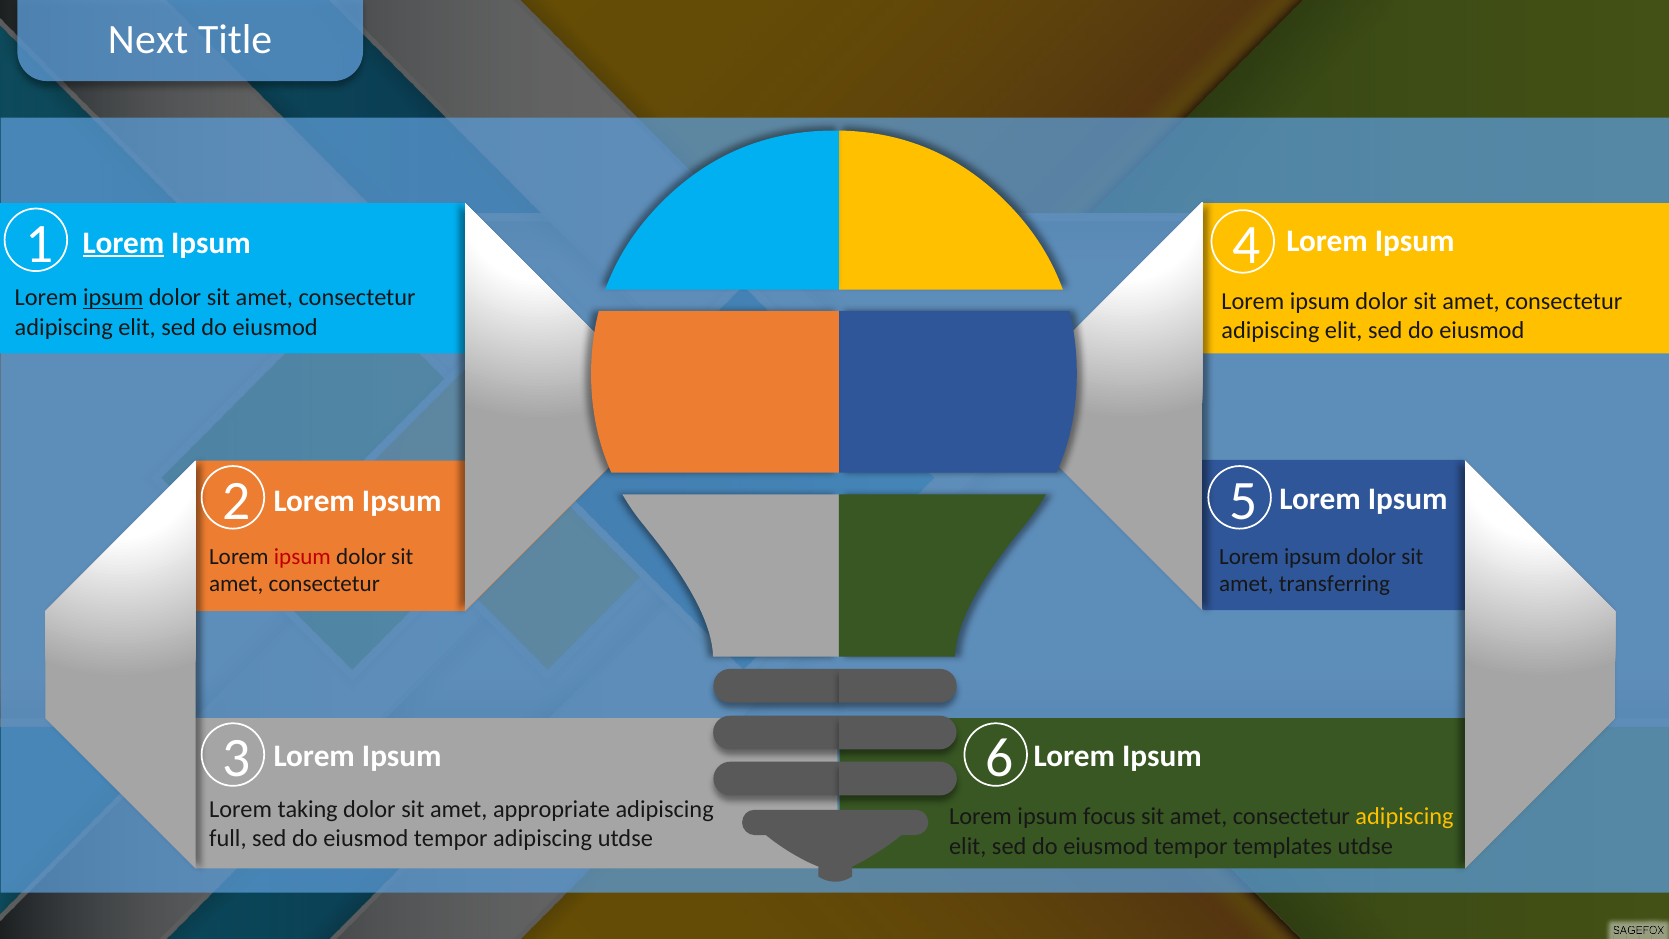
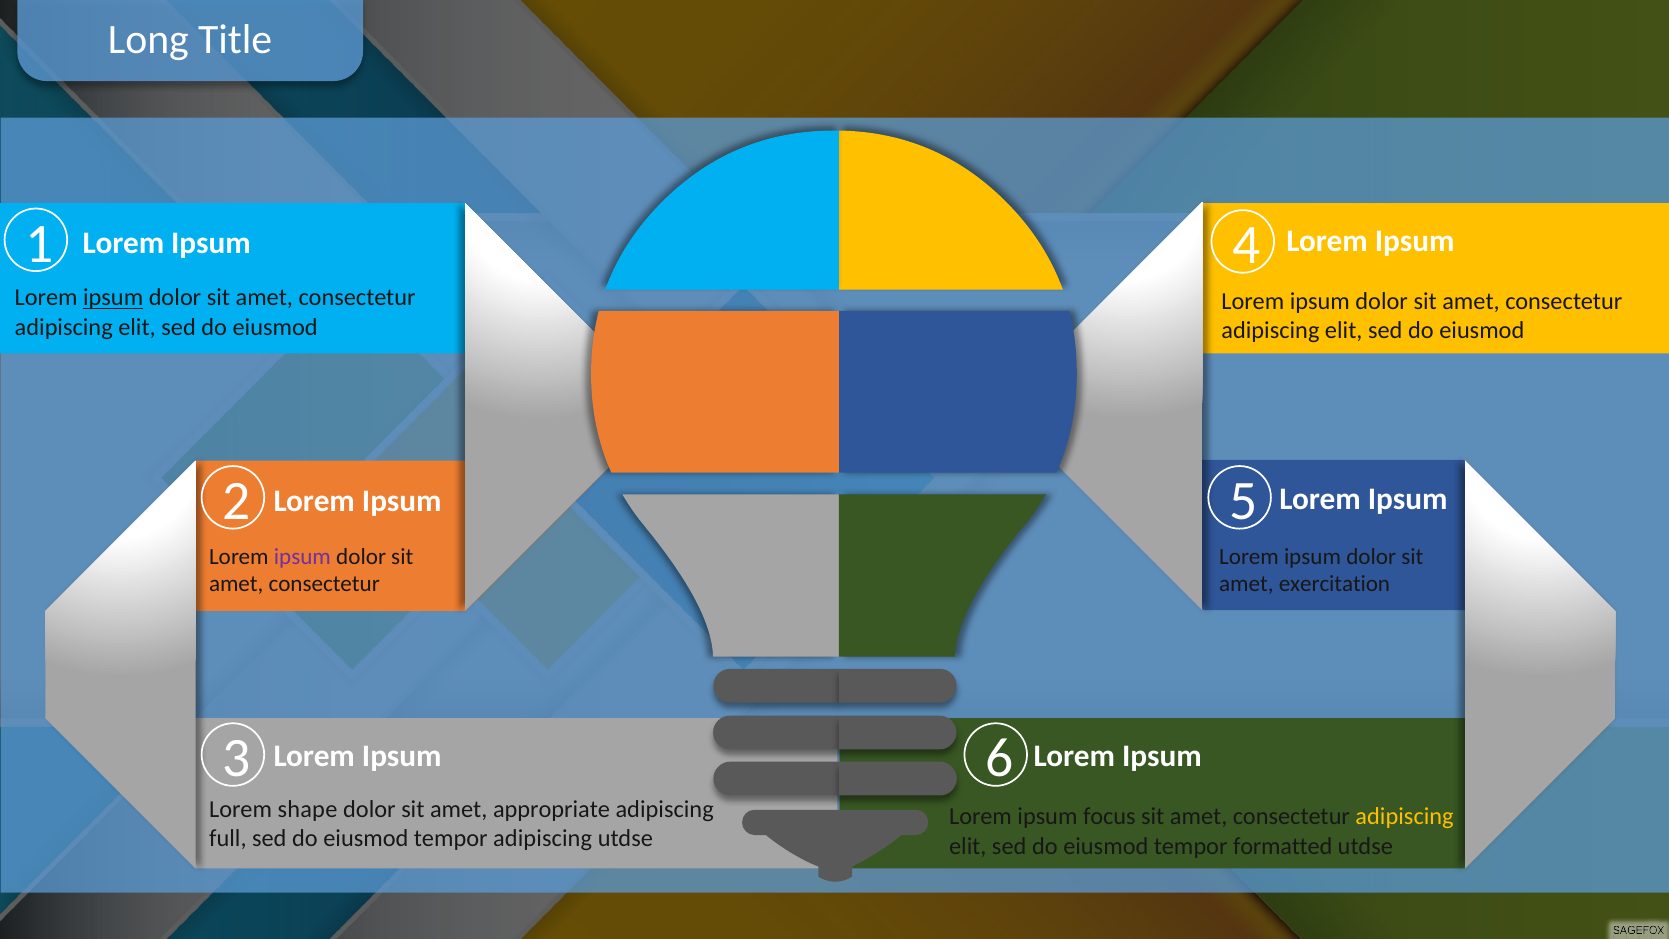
Next: Next -> Long
Lorem at (123, 243) underline: present -> none
ipsum at (302, 556) colour: red -> purple
transferring: transferring -> exercitation
taking: taking -> shape
templates: templates -> formatted
